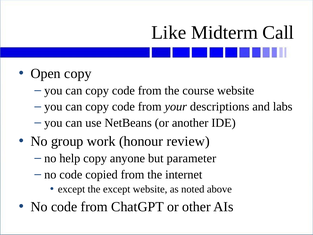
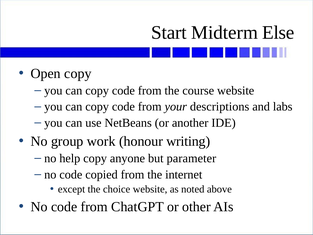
Like: Like -> Start
Call: Call -> Else
review: review -> writing
the except: except -> choice
